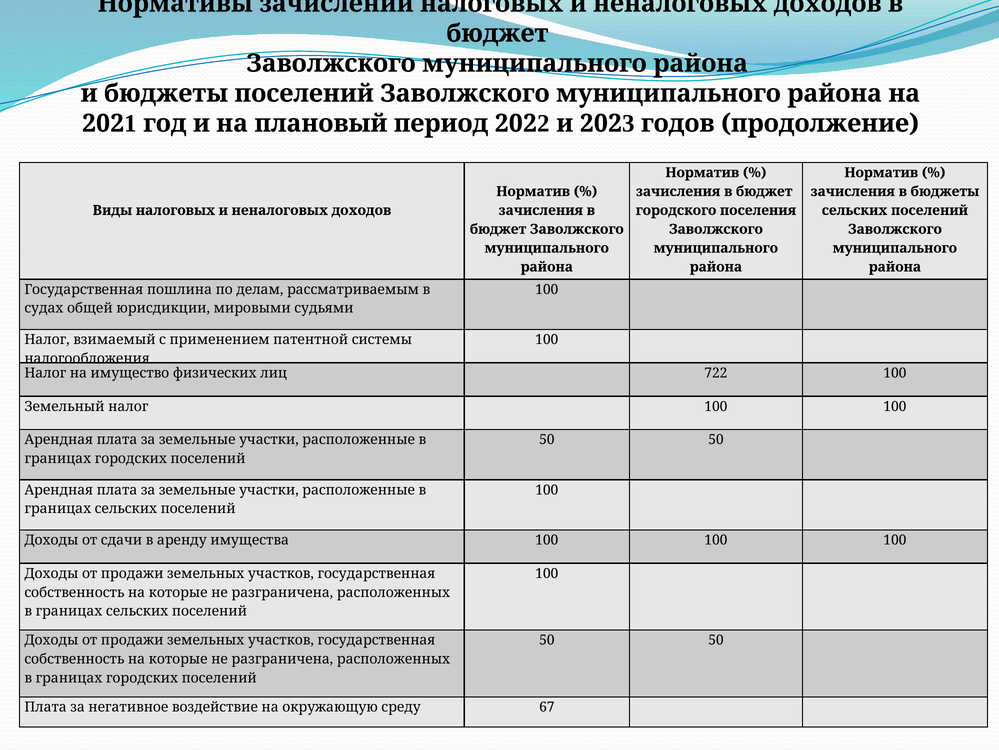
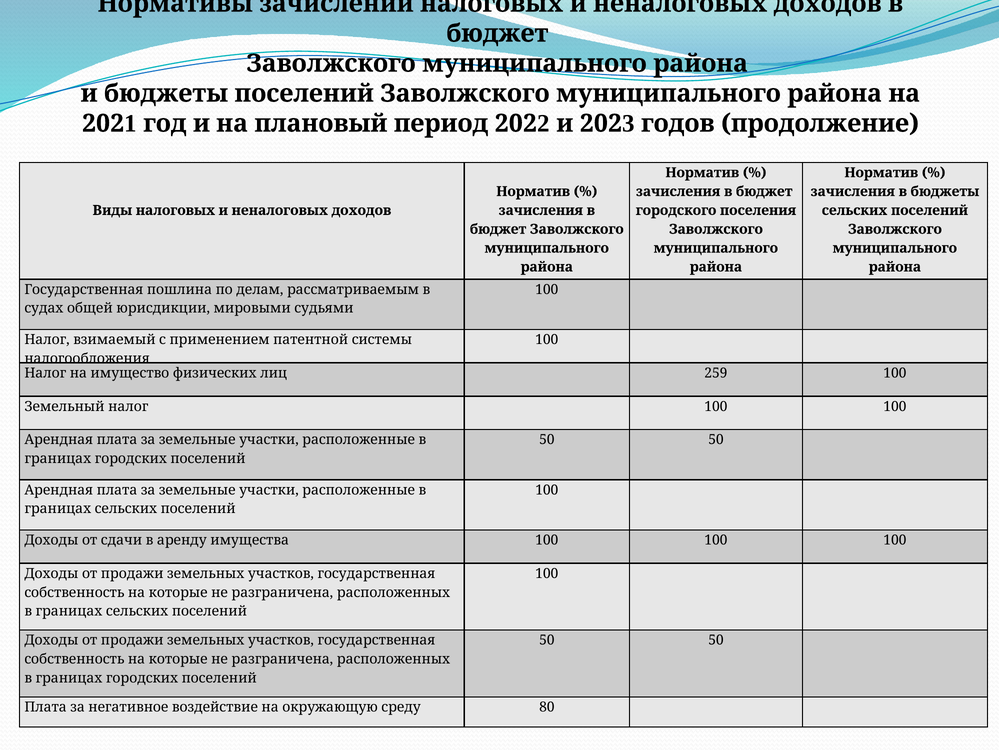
722: 722 -> 259
67: 67 -> 80
